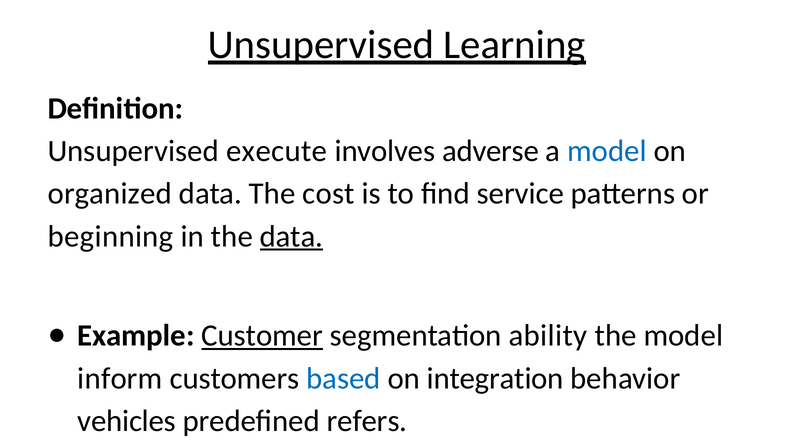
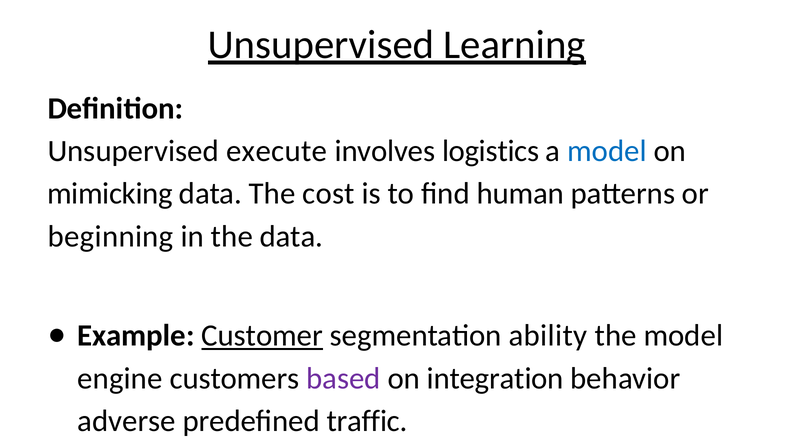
adverse: adverse -> logistics
organized: organized -> mimicking
service: service -> human
data at (291, 236) underline: present -> none
inform: inform -> engine
based colour: blue -> purple
vehicles: vehicles -> adverse
refers: refers -> traffic
